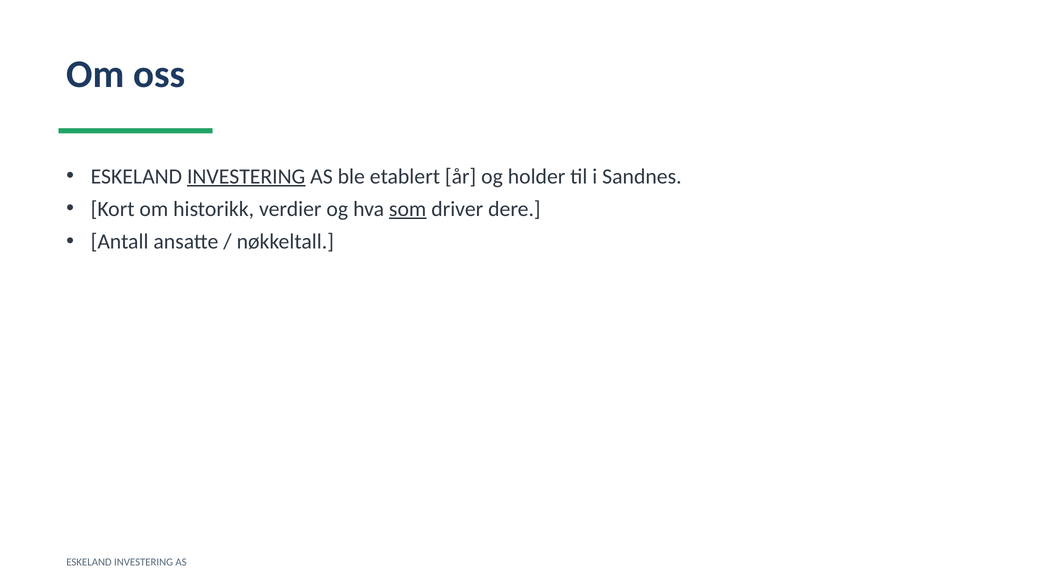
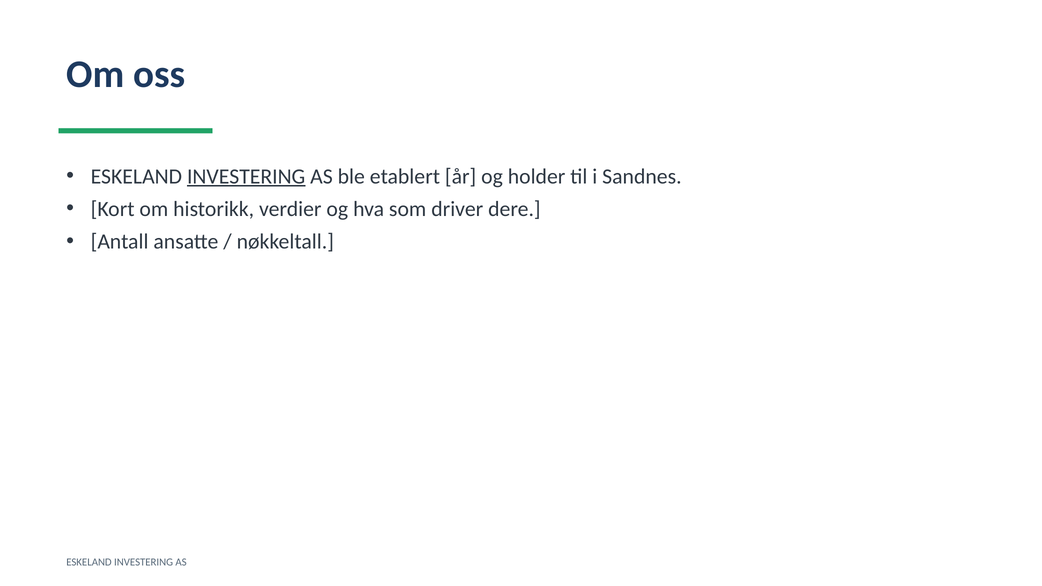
som underline: present -> none
